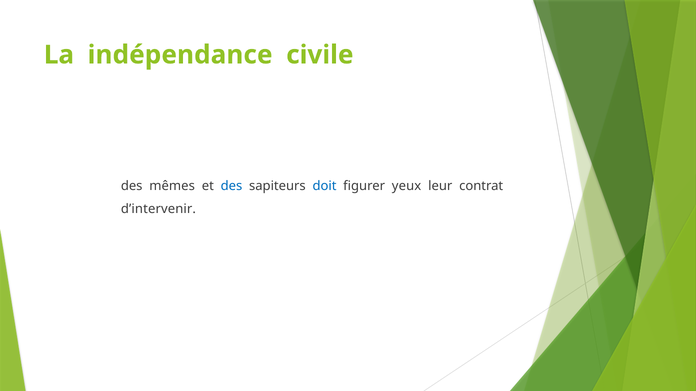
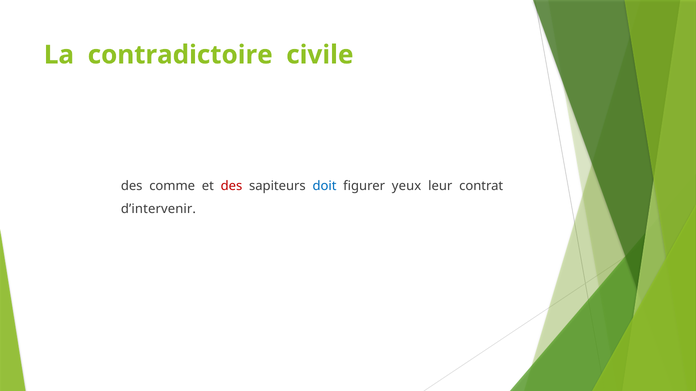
indépendance: indépendance -> contradictoire
mêmes: mêmes -> comme
des at (231, 186) colour: blue -> red
